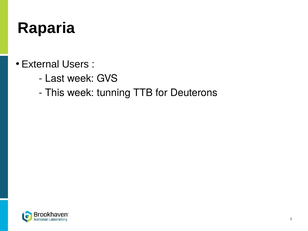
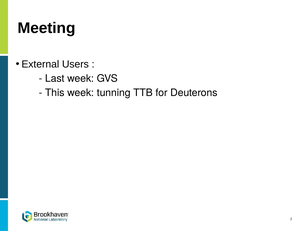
Raparia: Raparia -> Meeting
